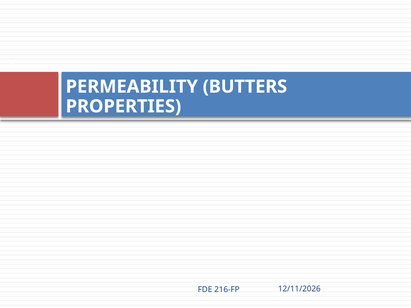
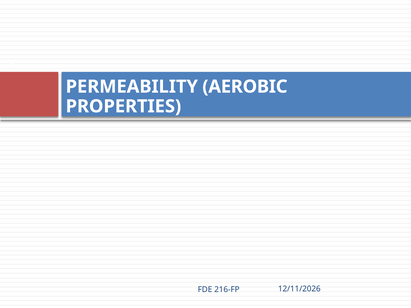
BUTTERS: BUTTERS -> AEROBIC
